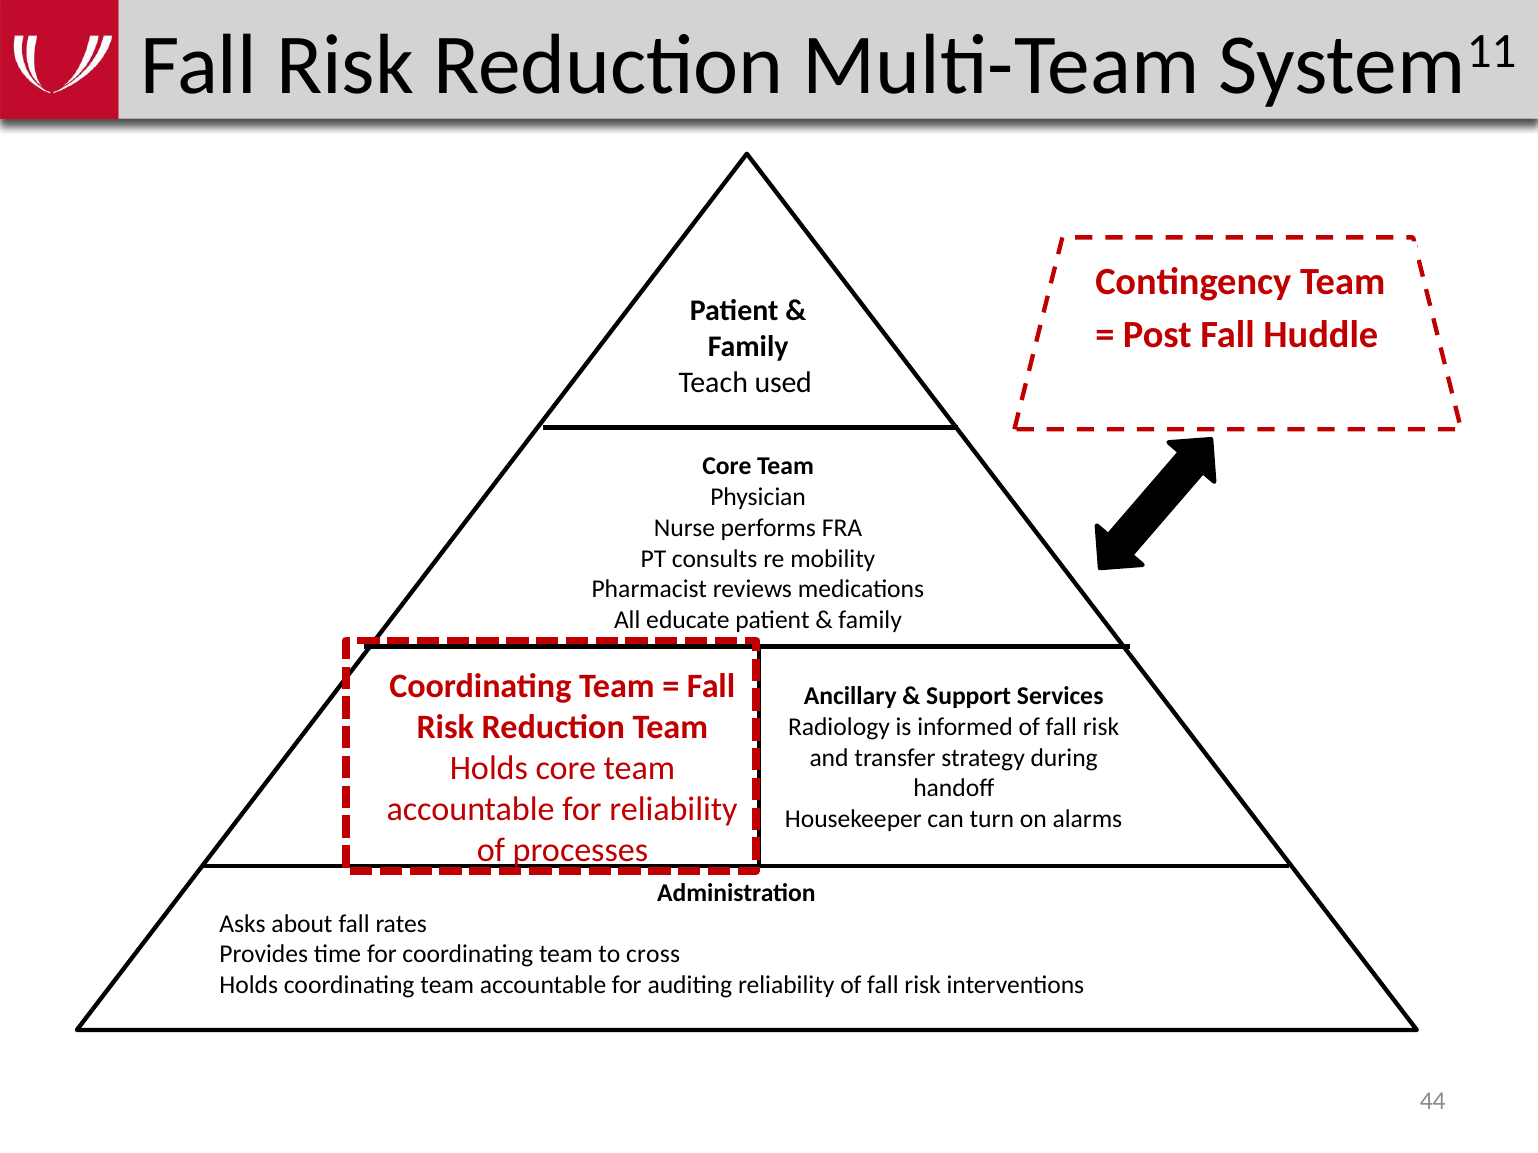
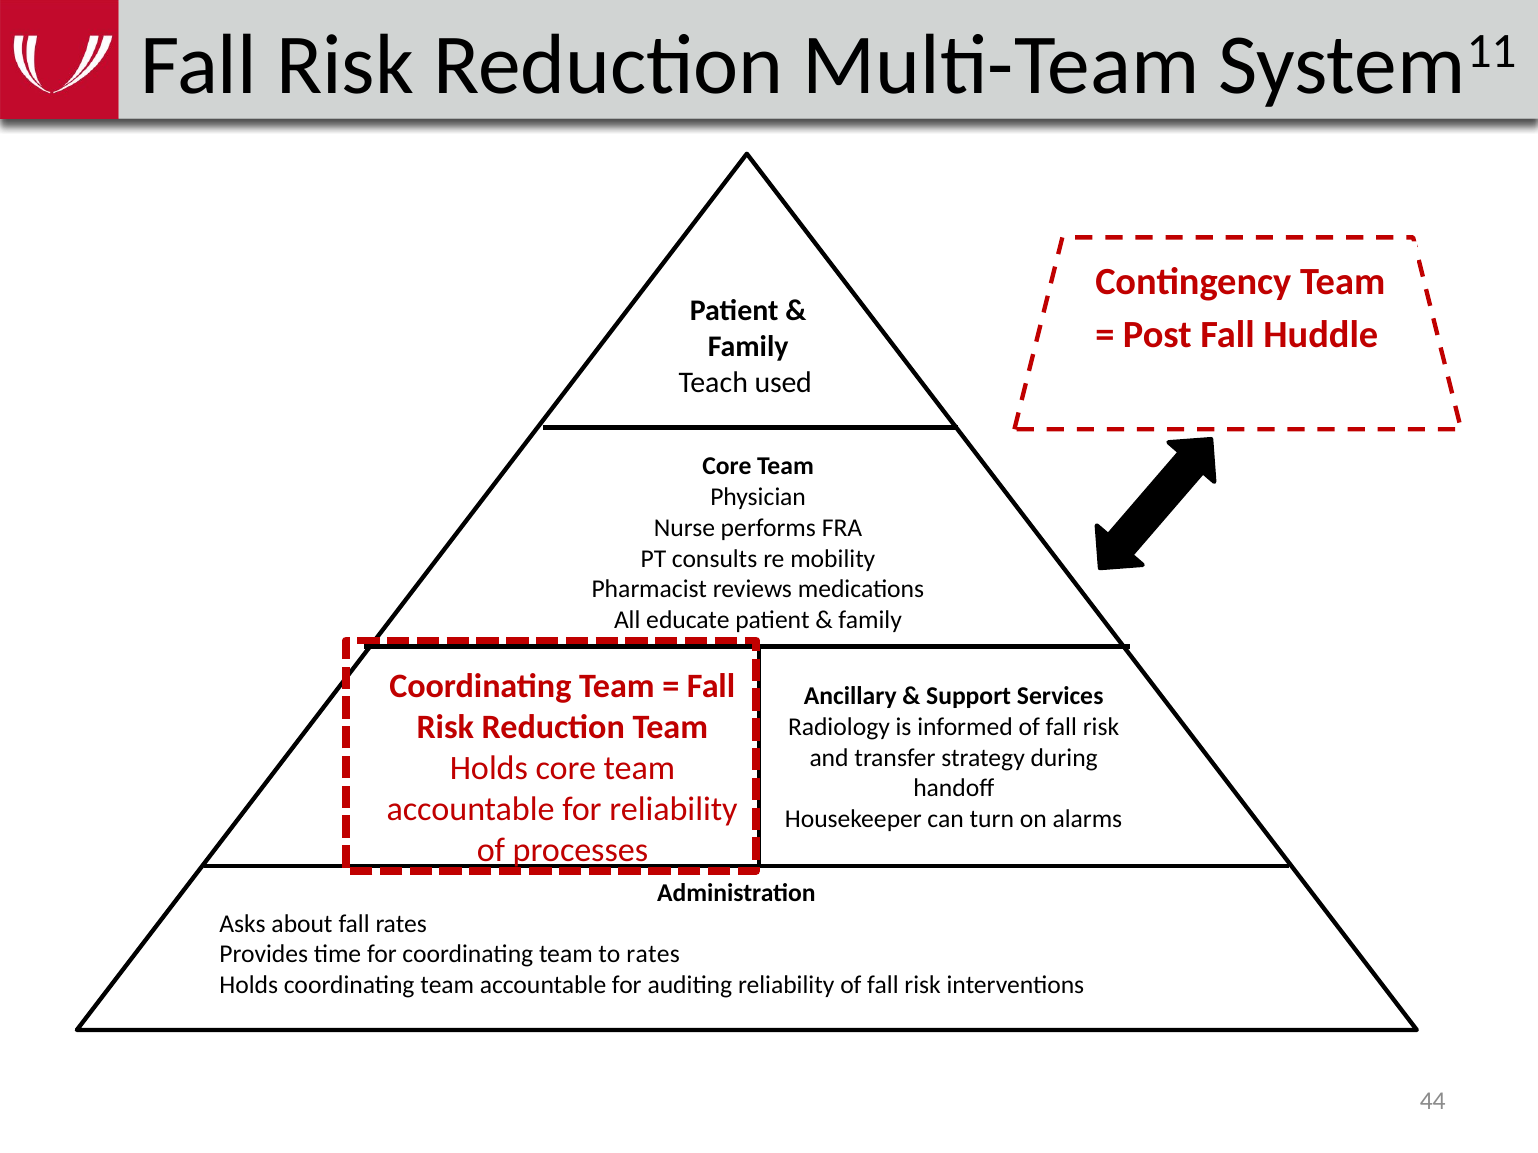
to cross: cross -> rates
